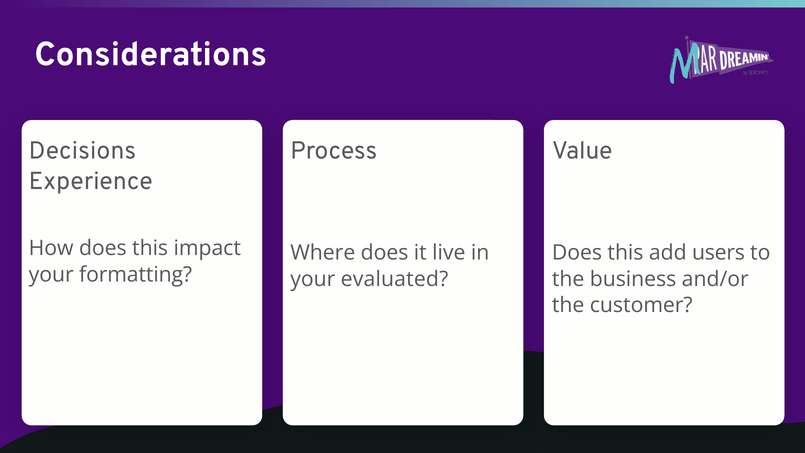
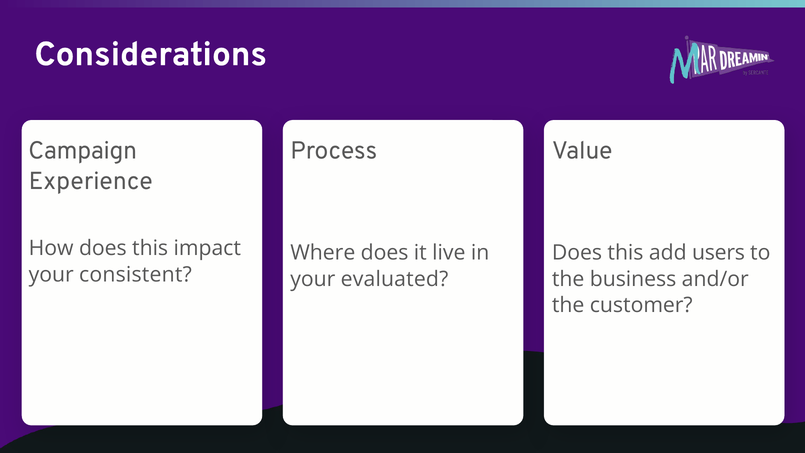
Decisions: Decisions -> Campaign
formatting: formatting -> consistent
